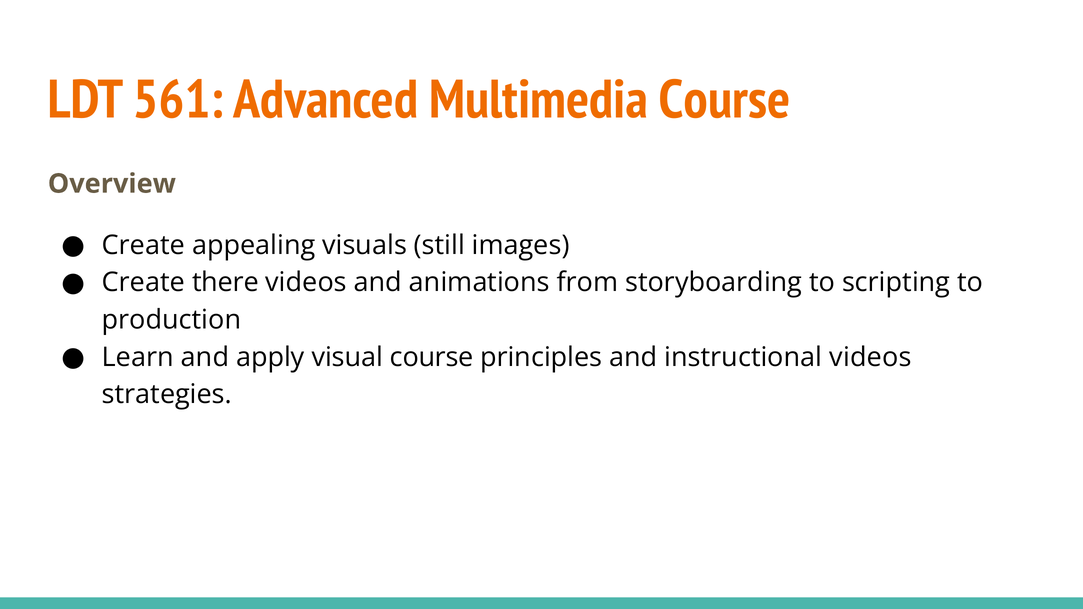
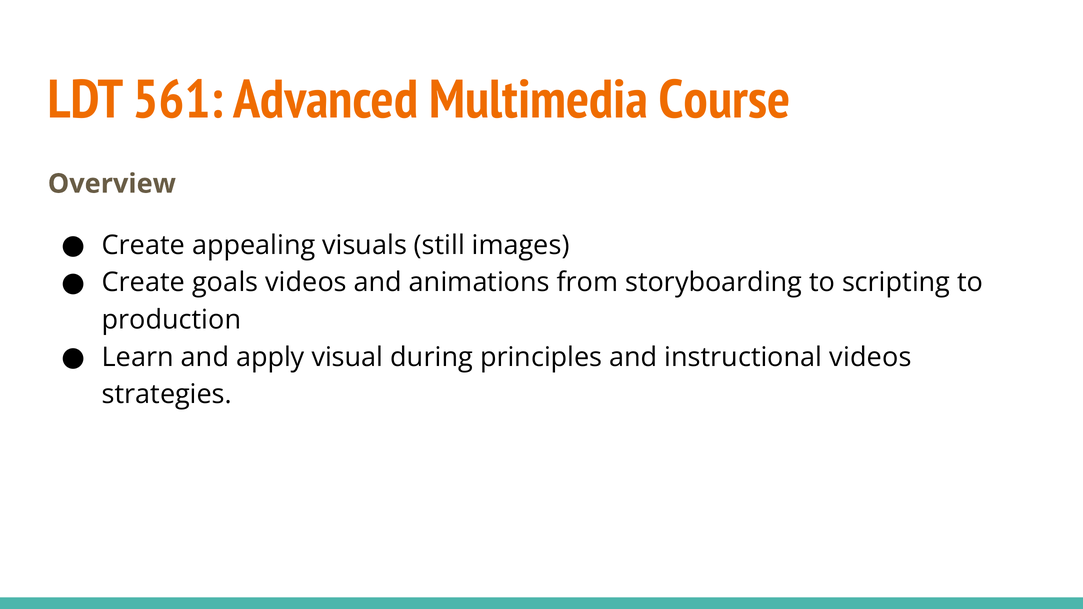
there: there -> goals
visual course: course -> during
